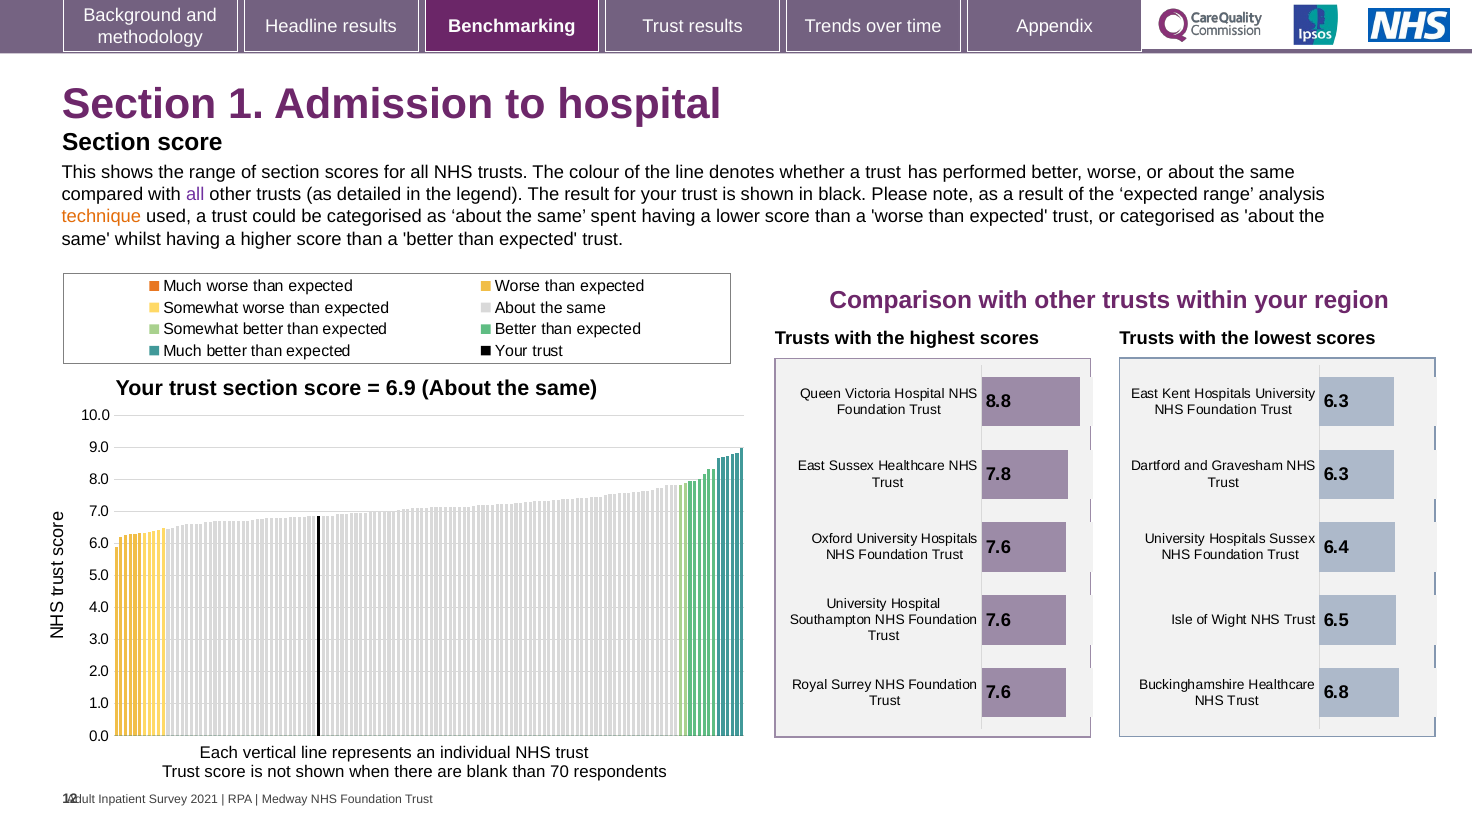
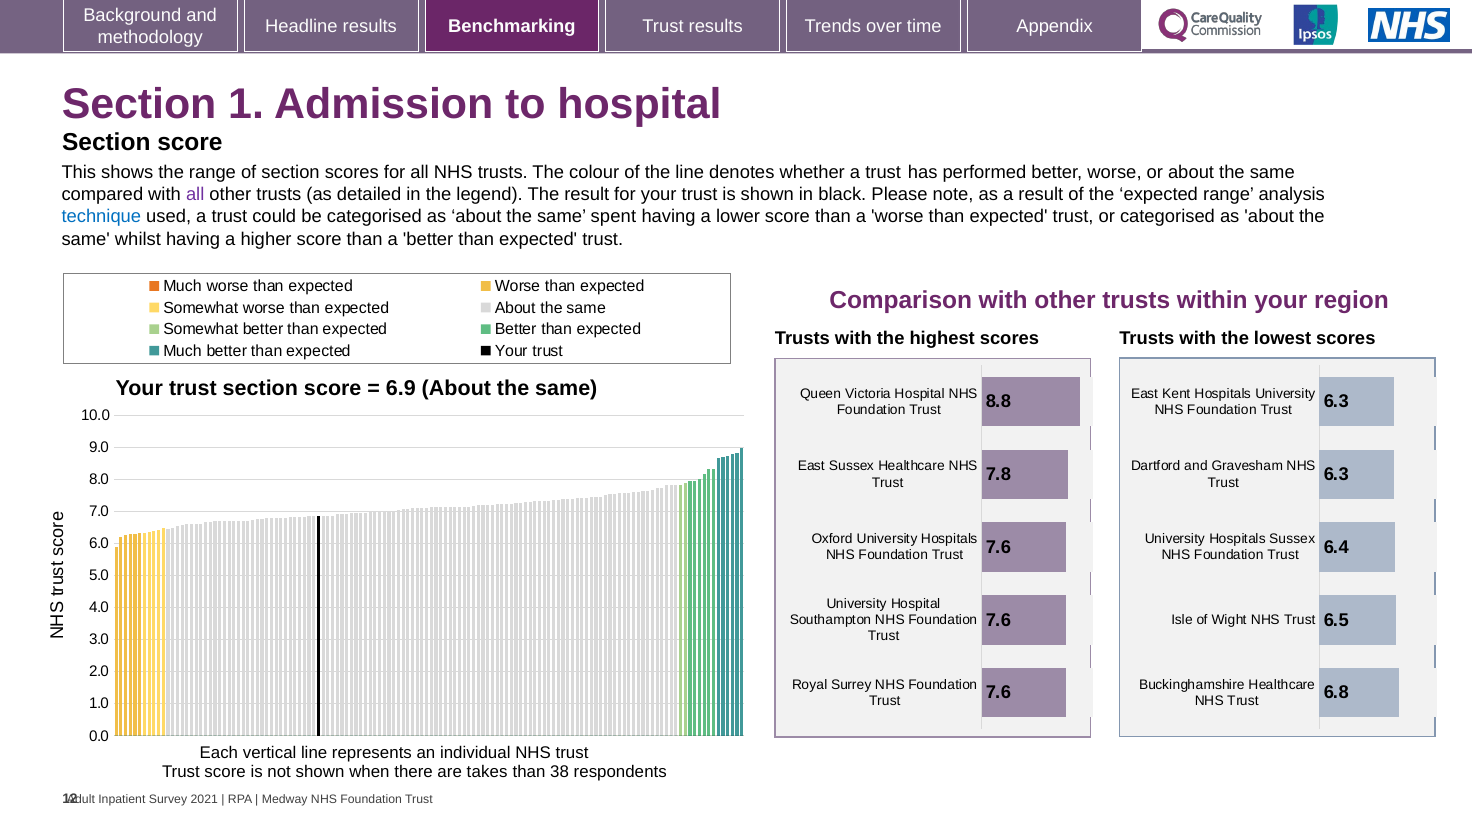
technique colour: orange -> blue
blank: blank -> takes
70: 70 -> 38
